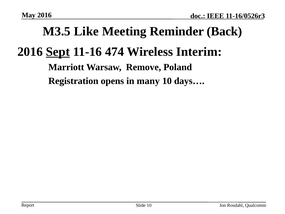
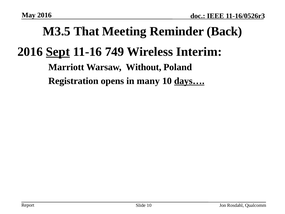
Like: Like -> That
474: 474 -> 749
Remove: Remove -> Without
days… underline: none -> present
